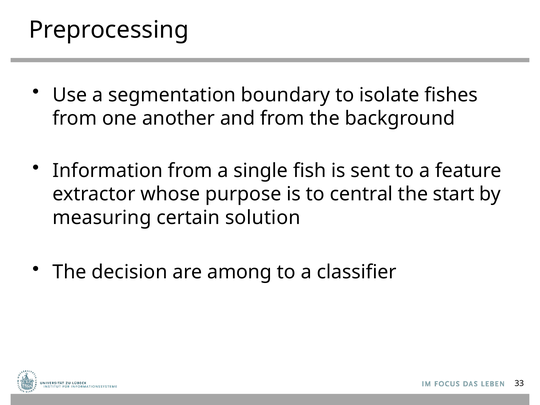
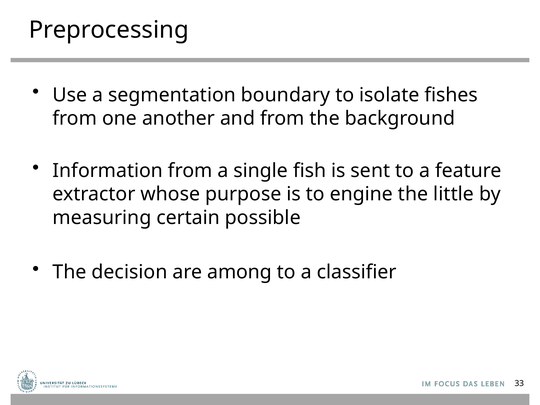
central: central -> engine
start: start -> little
solution: solution -> possible
